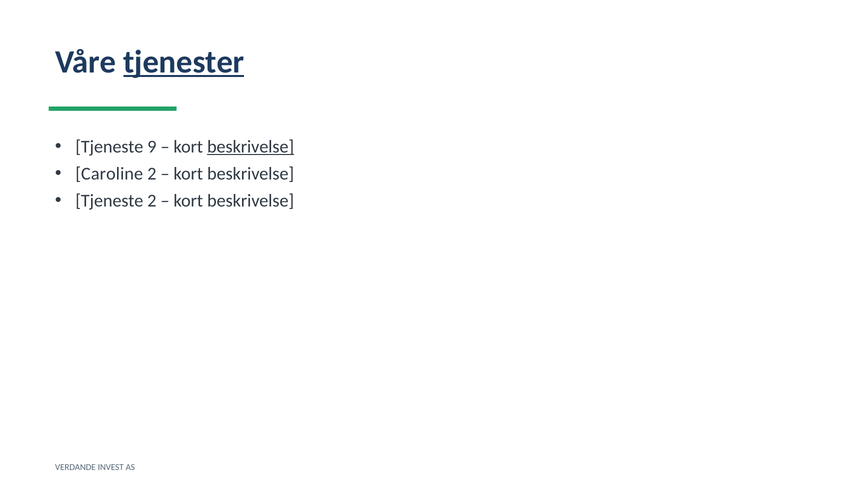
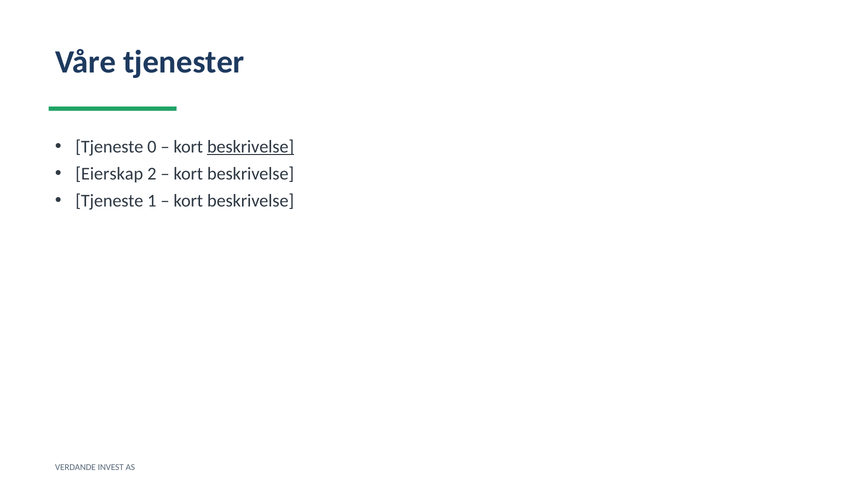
tjenester underline: present -> none
9: 9 -> 0
Caroline: Caroline -> Eierskap
Tjeneste 2: 2 -> 1
